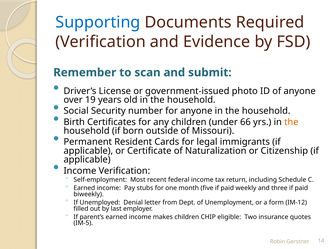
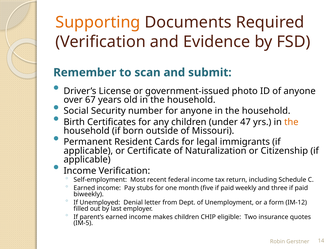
Supporting colour: blue -> orange
19: 19 -> 67
66: 66 -> 47
